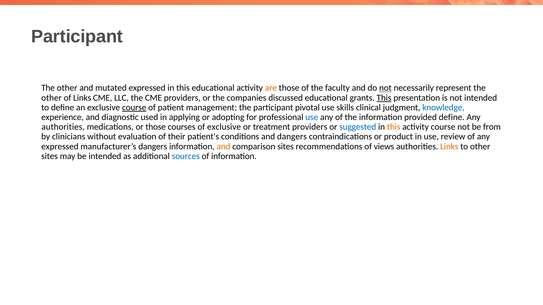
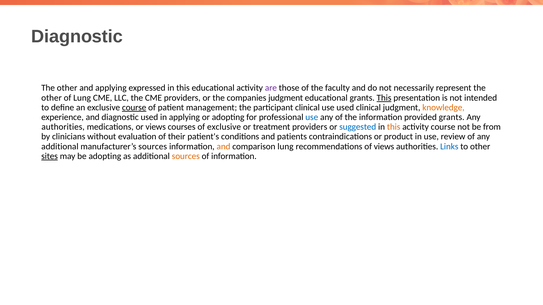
Participant at (77, 37): Participant -> Diagnostic
and mutated: mutated -> applying
are colour: orange -> purple
not at (385, 88) underline: present -> none
of Links: Links -> Lung
companies discussed: discussed -> judgment
participant pivotal: pivotal -> clinical
use skills: skills -> used
knowledge colour: blue -> orange
provided define: define -> grants
or those: those -> views
and dangers: dangers -> patients
expressed at (60, 147): expressed -> additional
manufacturer’s dangers: dangers -> sources
comparison sites: sites -> lung
Links at (449, 147) colour: orange -> blue
sites at (50, 156) underline: none -> present
be intended: intended -> adopting
sources at (186, 156) colour: blue -> orange
